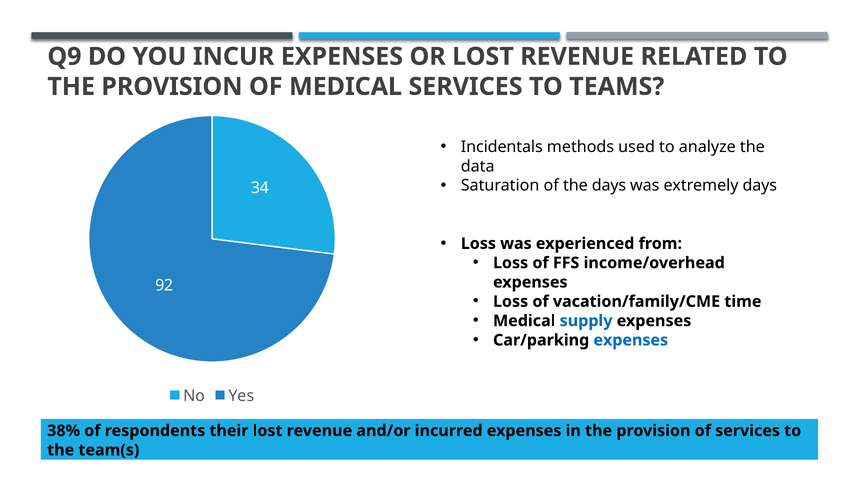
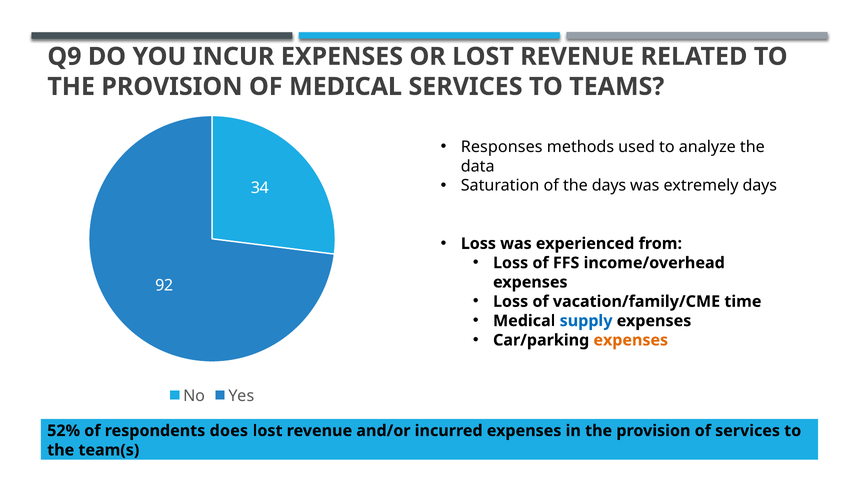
Incidentals: Incidentals -> Responses
expenses at (631, 340) colour: blue -> orange
38%: 38% -> 52%
their: their -> does
